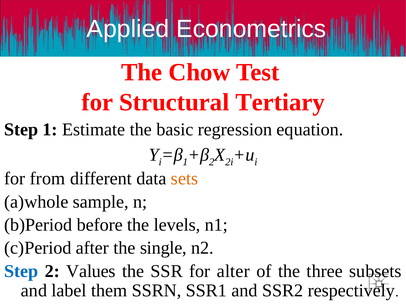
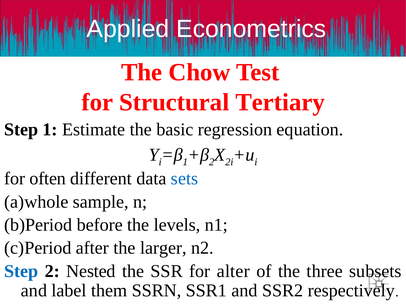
from: from -> often
sets colour: orange -> blue
single: single -> larger
Values: Values -> Nested
